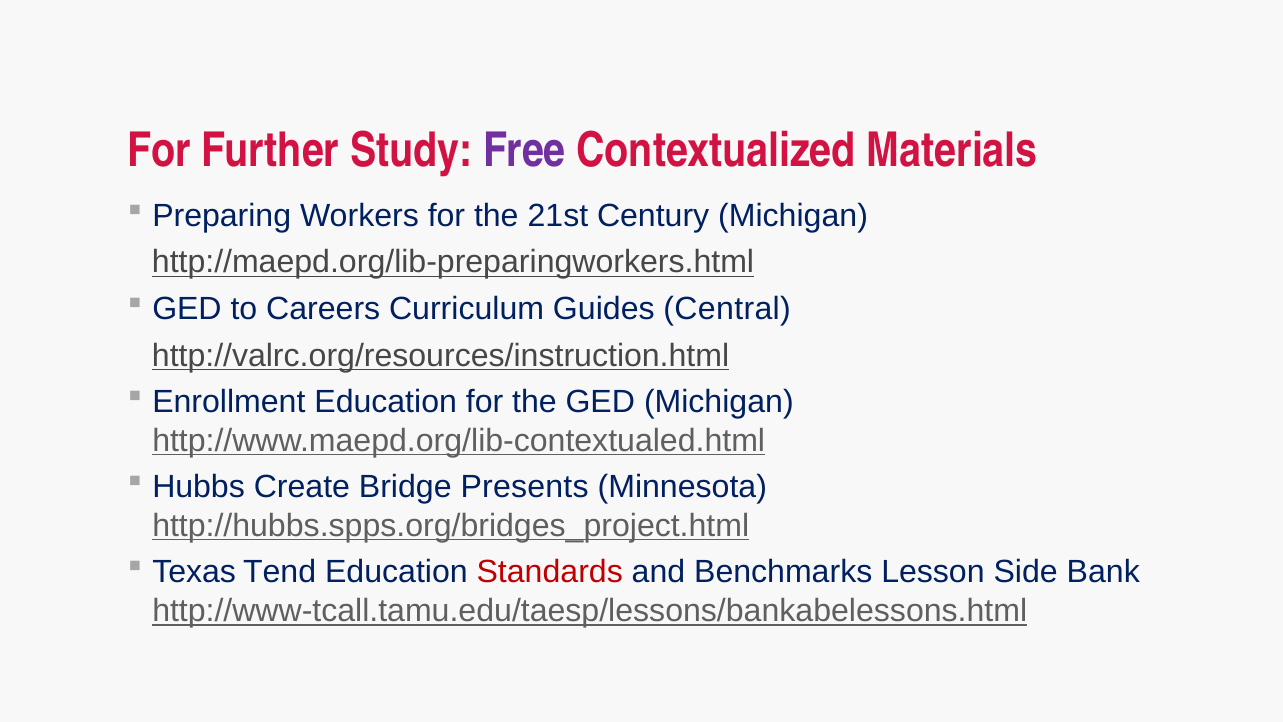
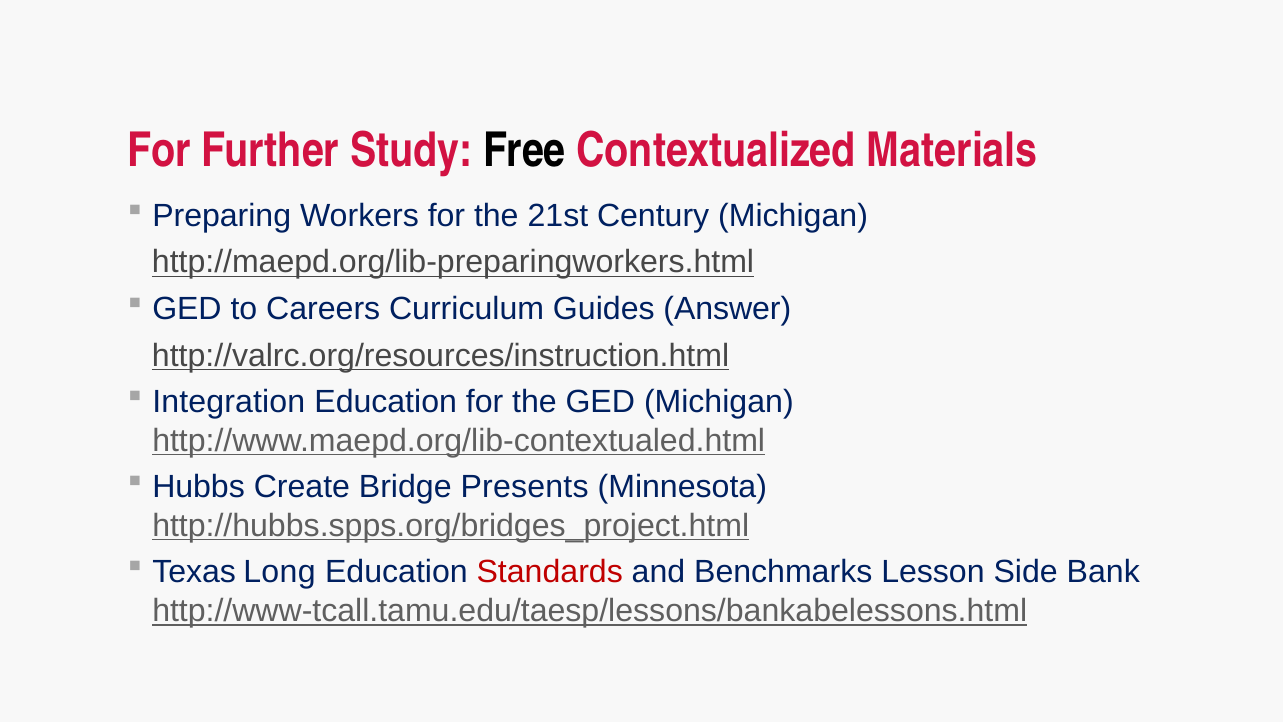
Free colour: purple -> black
Central: Central -> Answer
Enrollment: Enrollment -> Integration
Tend: Tend -> Long
